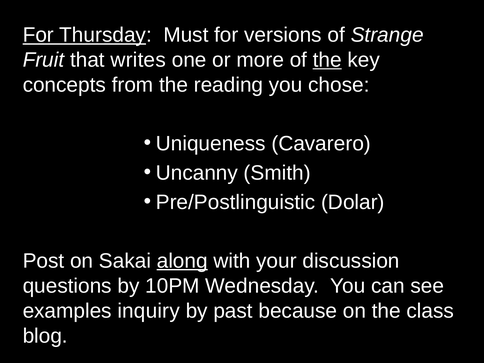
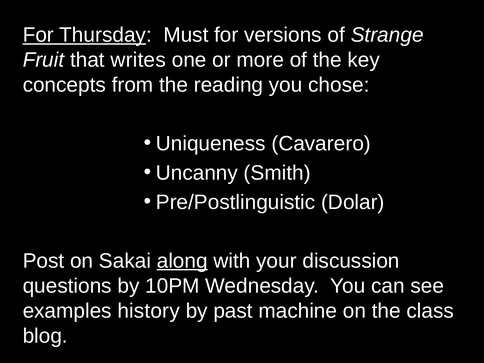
the at (327, 60) underline: present -> none
inquiry: inquiry -> history
because: because -> machine
